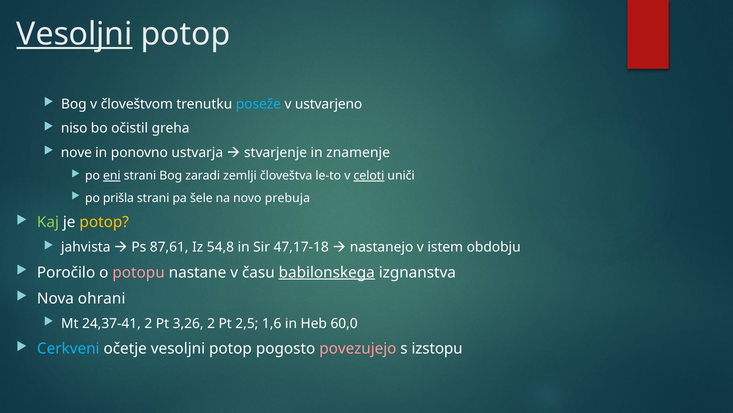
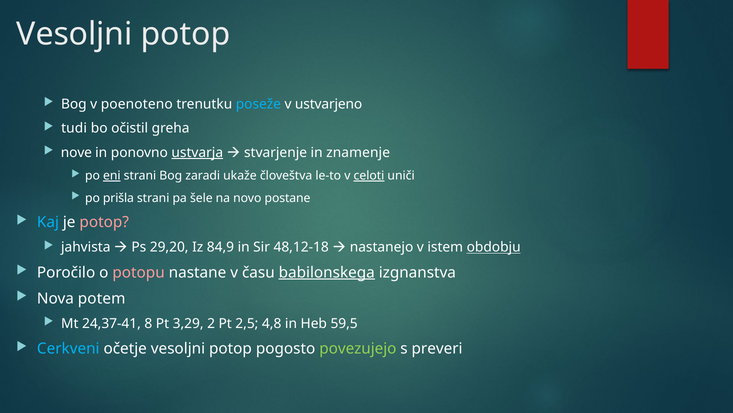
Vesoljni at (74, 34) underline: present -> none
človeštvom: človeštvom -> poenoteno
niso: niso -> tudi
ustvarja underline: none -> present
zemlji: zemlji -> ukaže
prebuja: prebuja -> postane
Kaj colour: light green -> light blue
potop at (104, 222) colour: yellow -> pink
87,61: 87,61 -> 29,20
54,8: 54,8 -> 84,9
47,17-18: 47,17-18 -> 48,12-18
obdobju underline: none -> present
ohrani: ohrani -> potem
24,37-41 2: 2 -> 8
3,26: 3,26 -> 3,29
1,6: 1,6 -> 4,8
60,0: 60,0 -> 59,5
povezujejo colour: pink -> light green
izstopu: izstopu -> preveri
